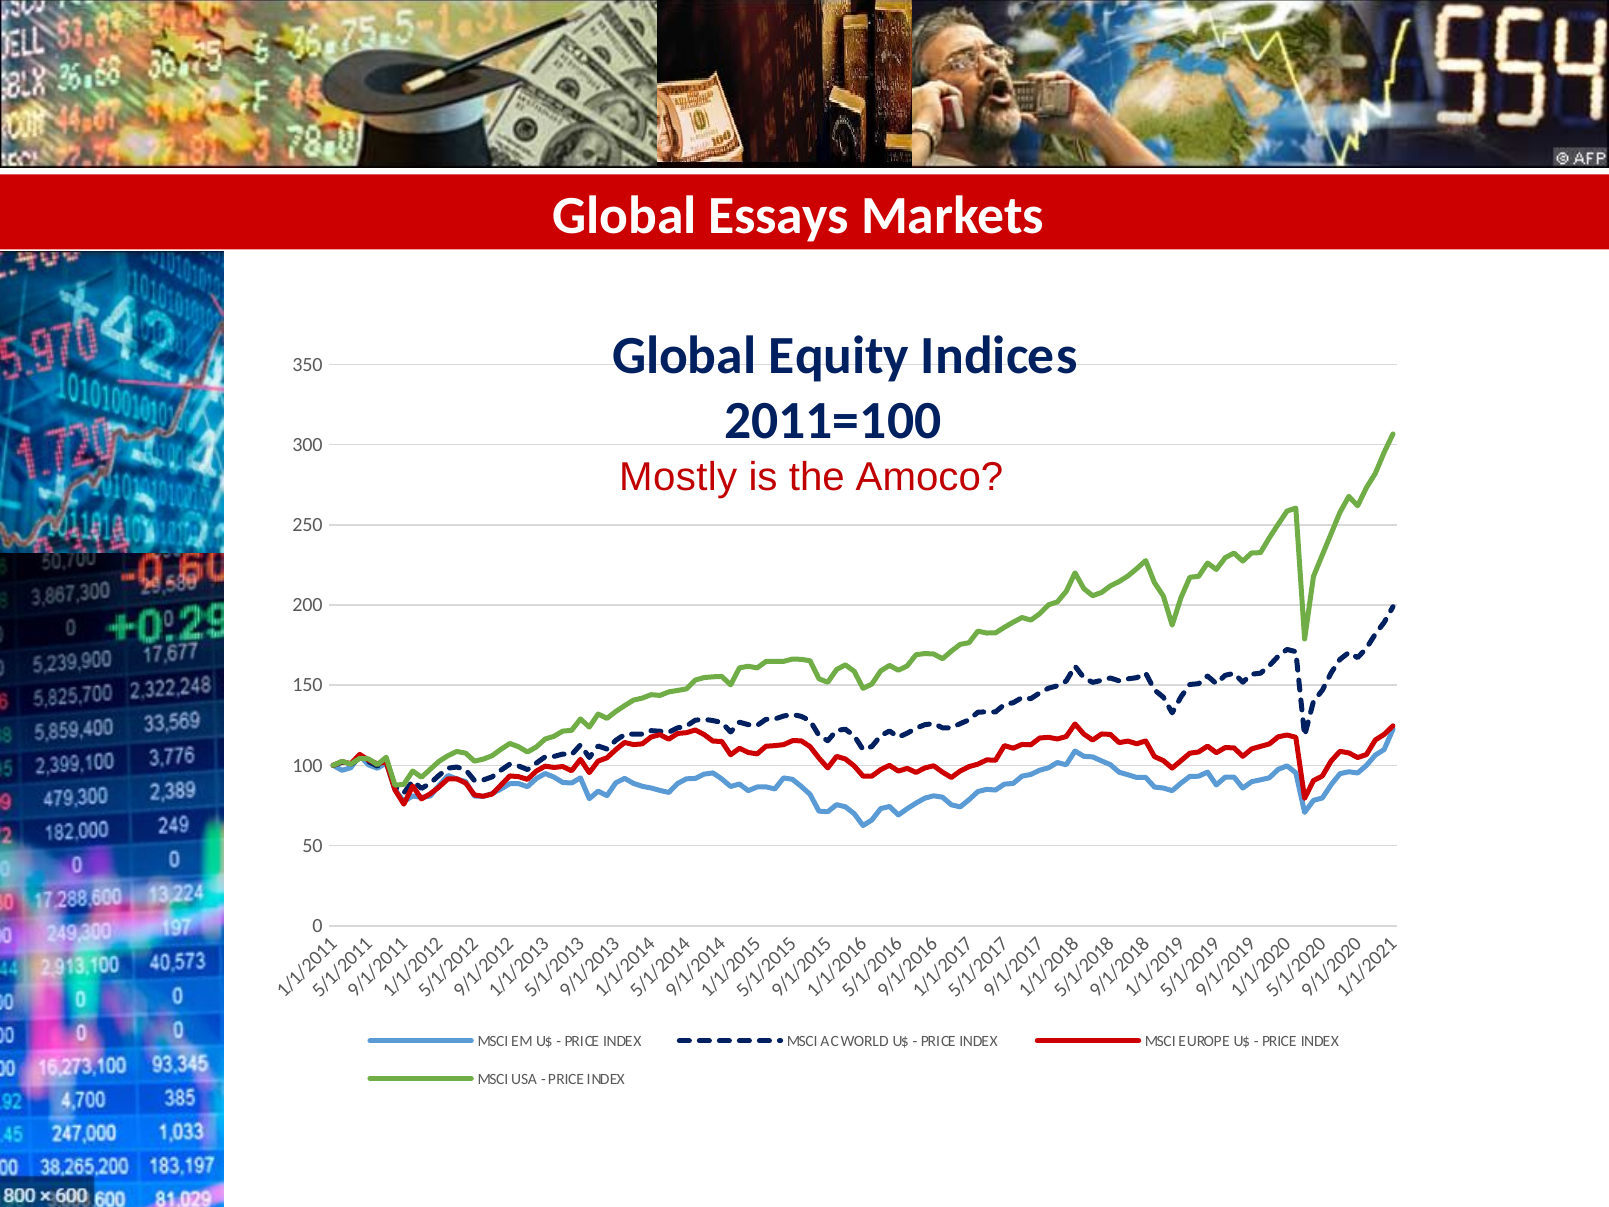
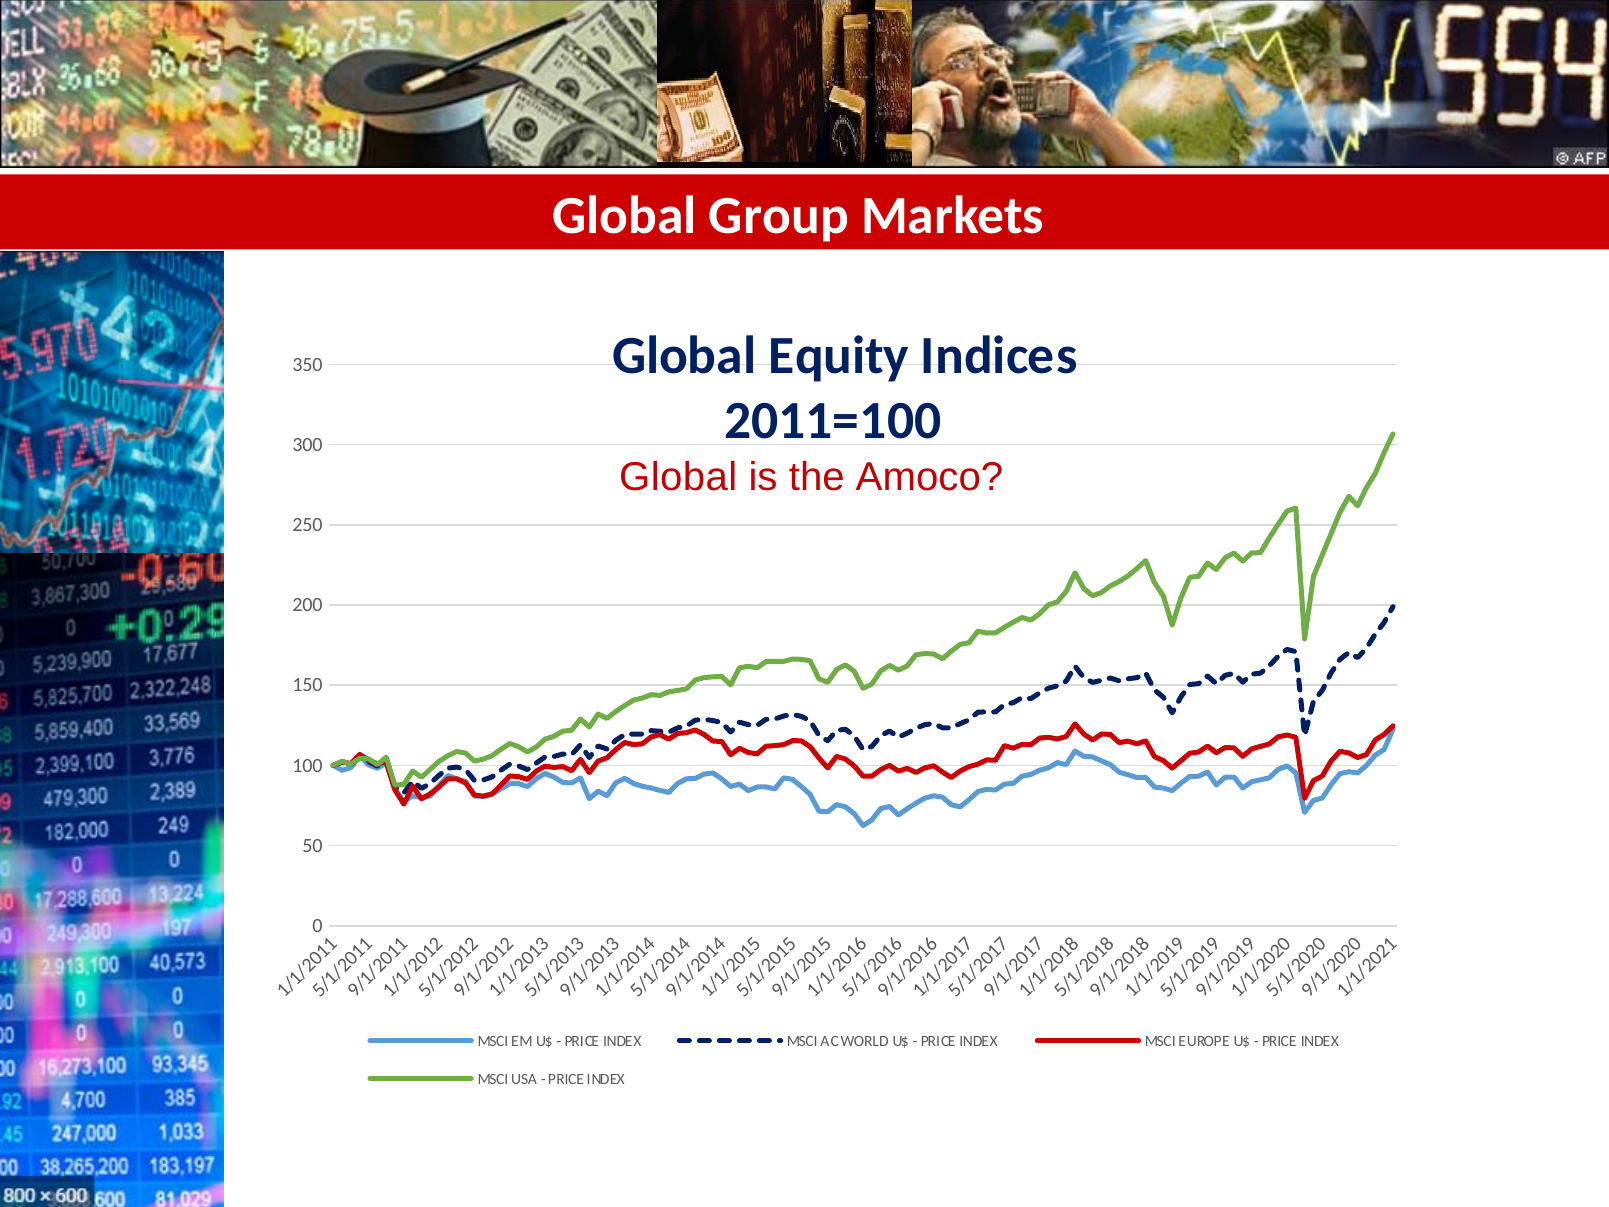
Essays: Essays -> Group
Mostly at (678, 477): Mostly -> Global
